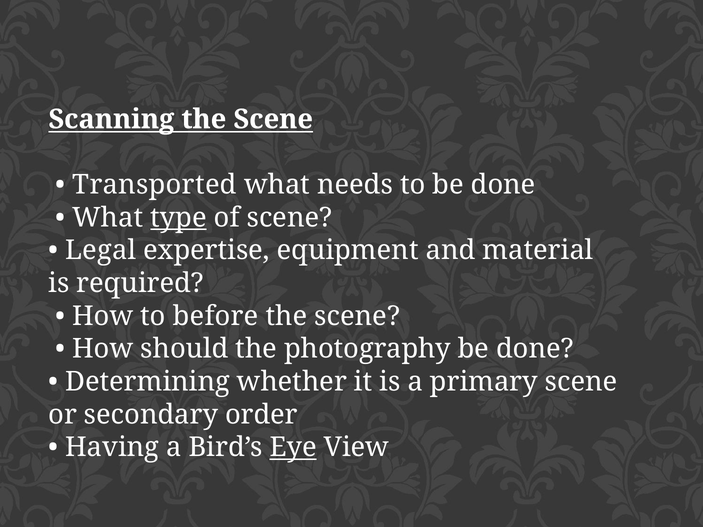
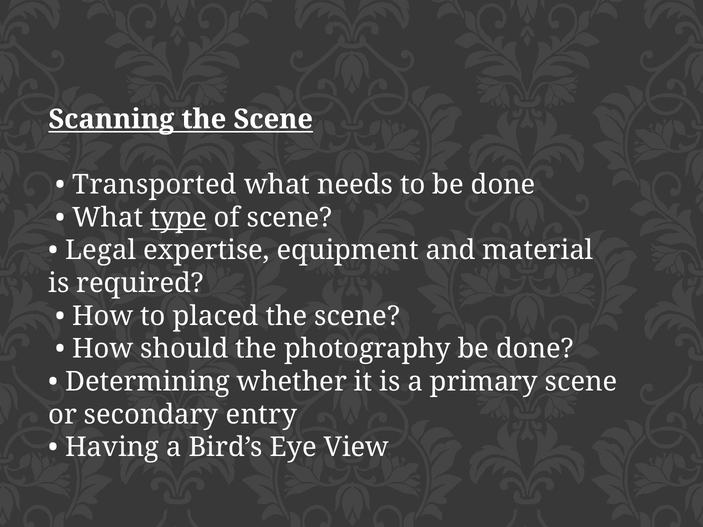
before: before -> placed
order: order -> entry
Eye underline: present -> none
